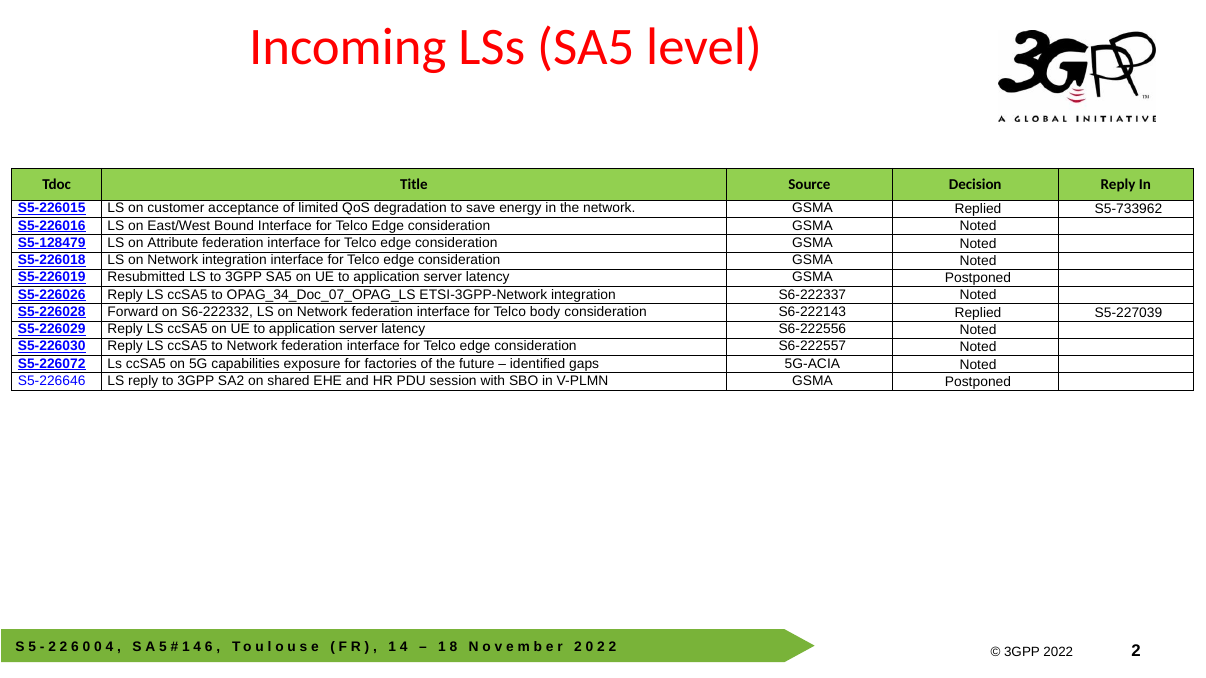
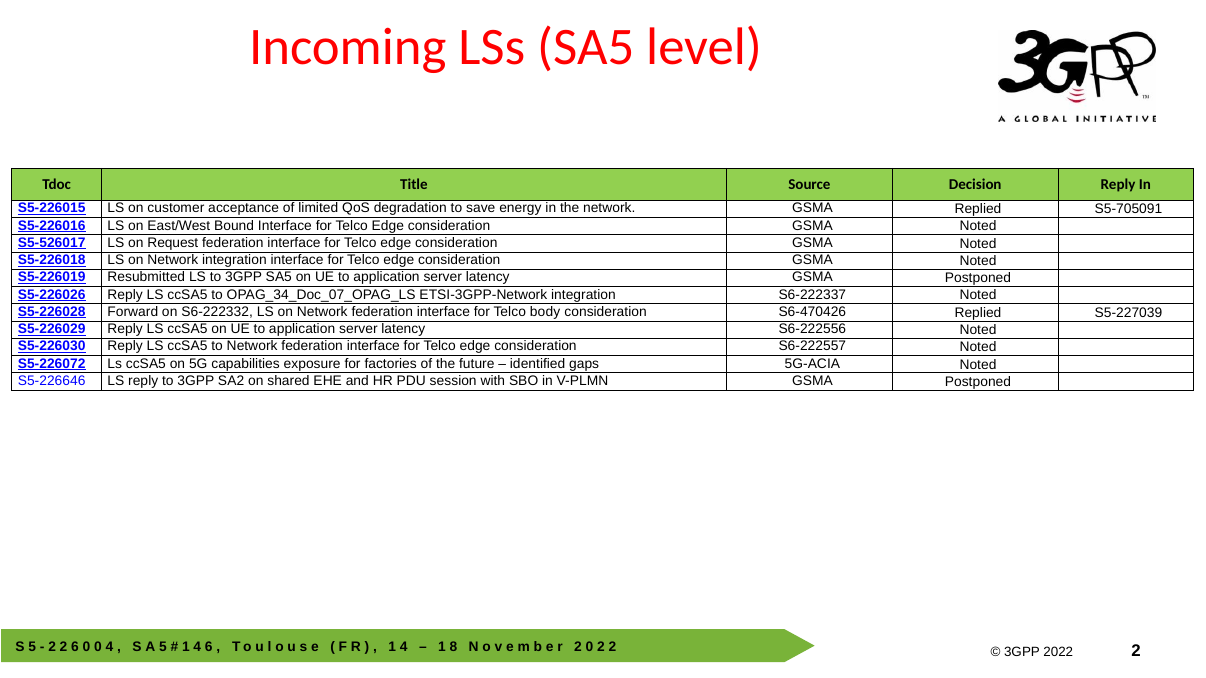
S5-733962: S5-733962 -> S5-705091
S5-128479: S5-128479 -> S5-526017
Attribute: Attribute -> Request
S6-222143: S6-222143 -> S6-470426
